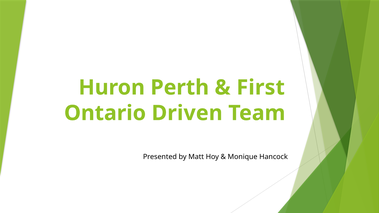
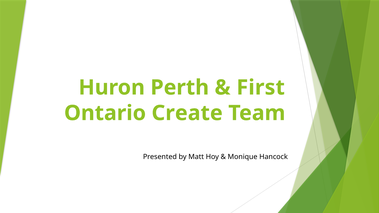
Driven: Driven -> Create
